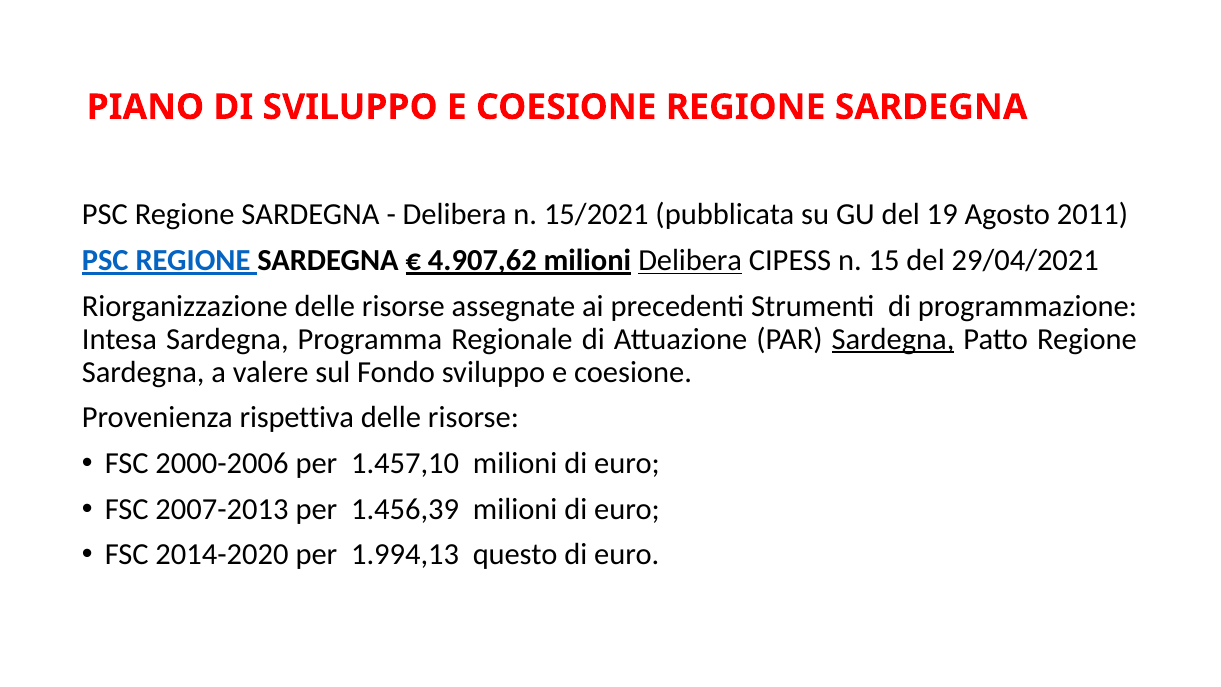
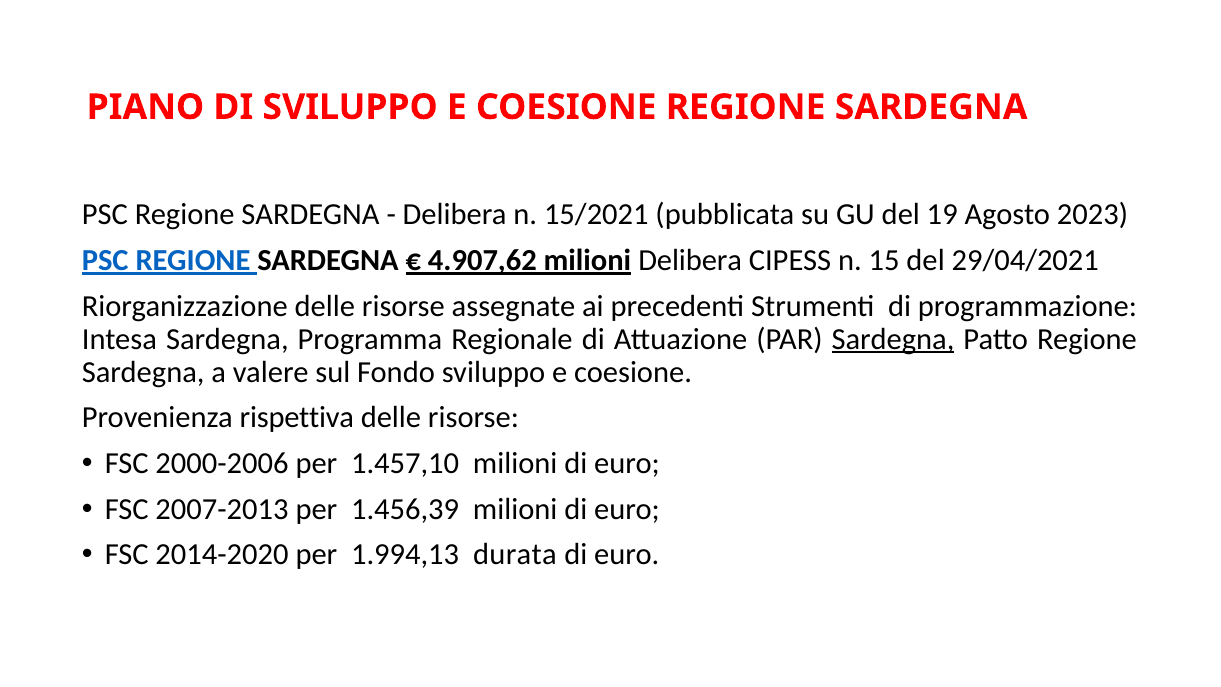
2011: 2011 -> 2023
Delibera at (690, 260) underline: present -> none
questo: questo -> durata
